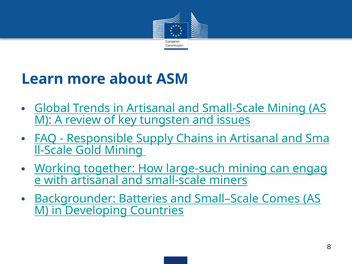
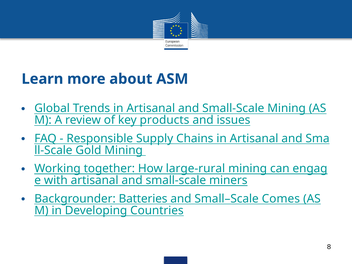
tungsten: tungsten -> products
large-such: large-such -> large-rural
